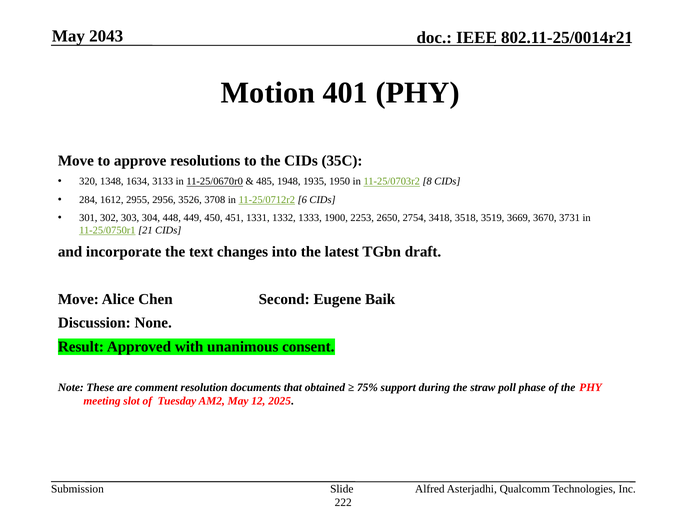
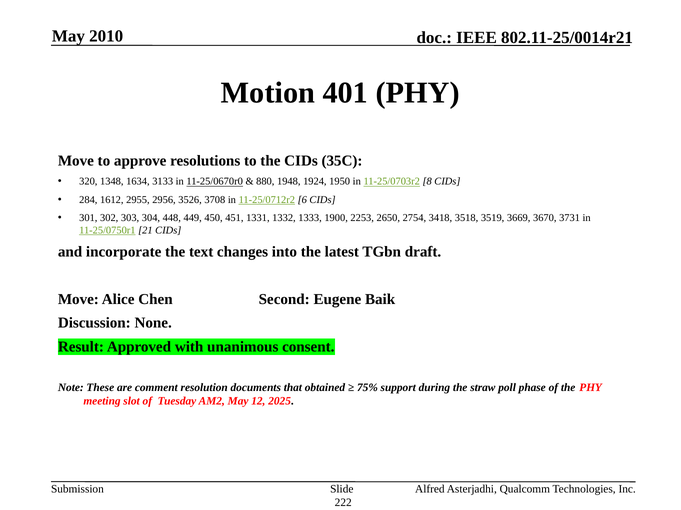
2043: 2043 -> 2010
485: 485 -> 880
1935: 1935 -> 1924
